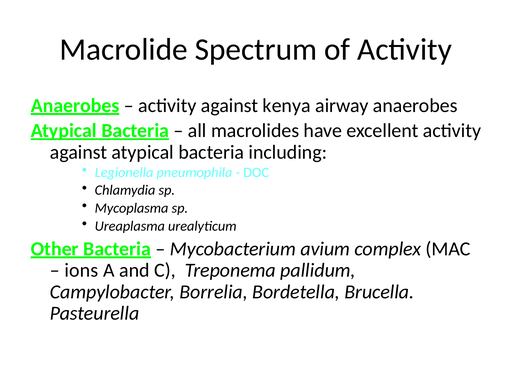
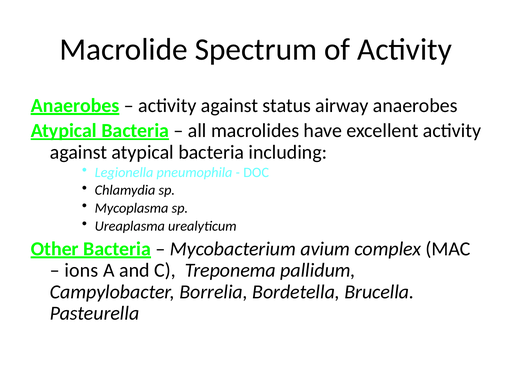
kenya: kenya -> status
